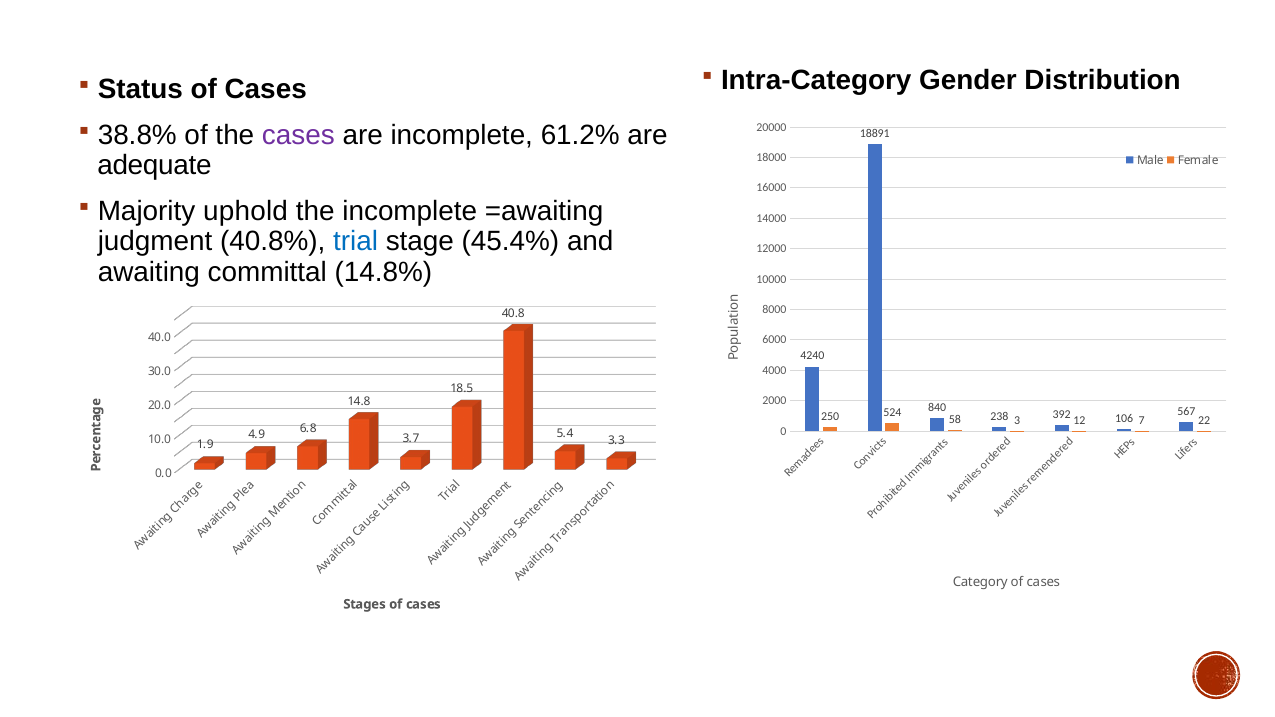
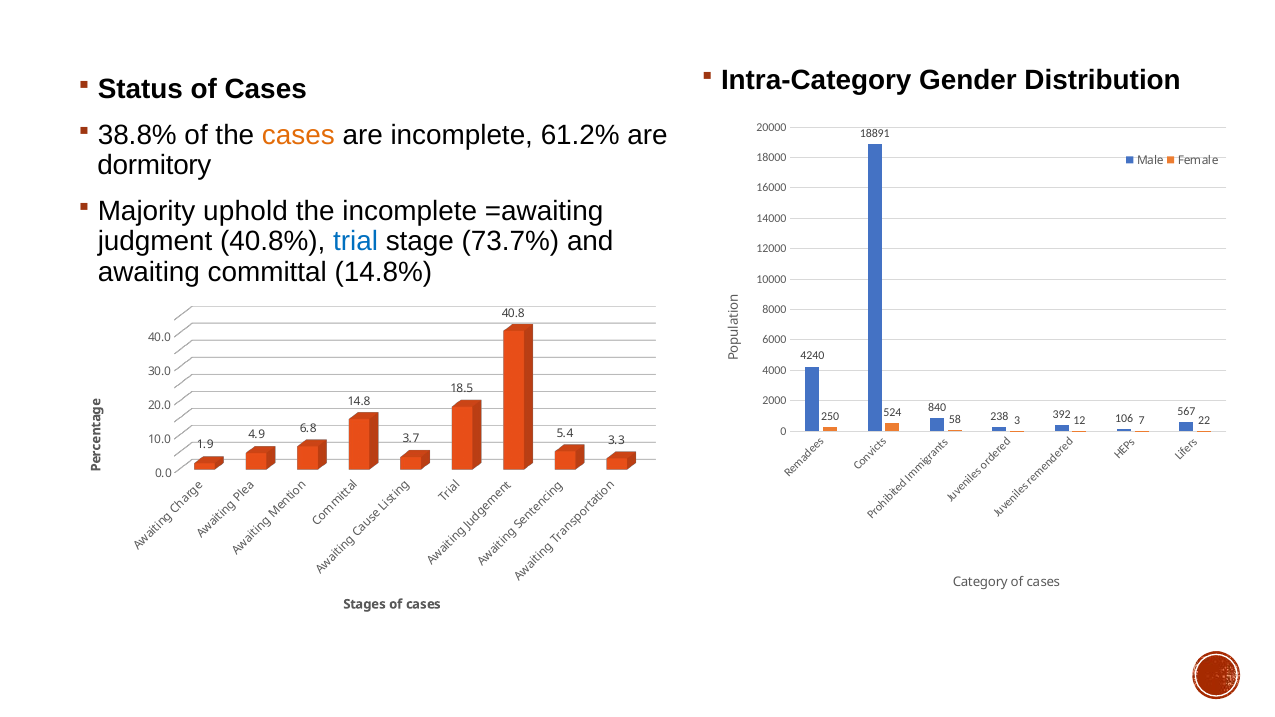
cases at (298, 135) colour: purple -> orange
adequate: adequate -> dormitory
45.4%: 45.4% -> 73.7%
